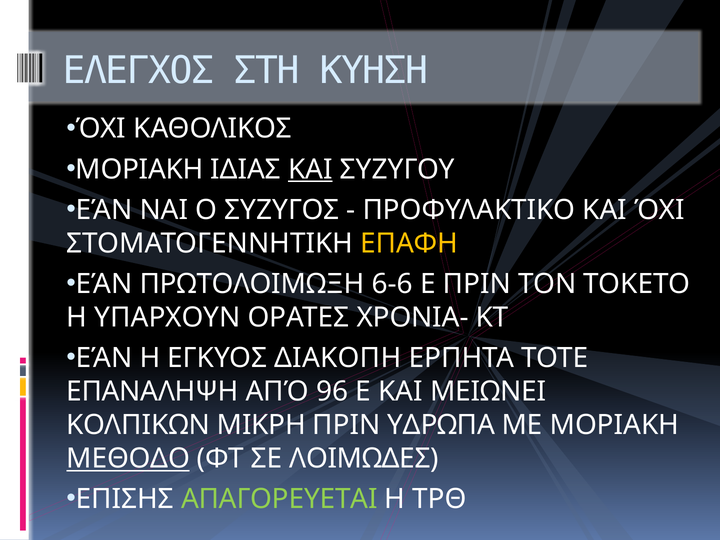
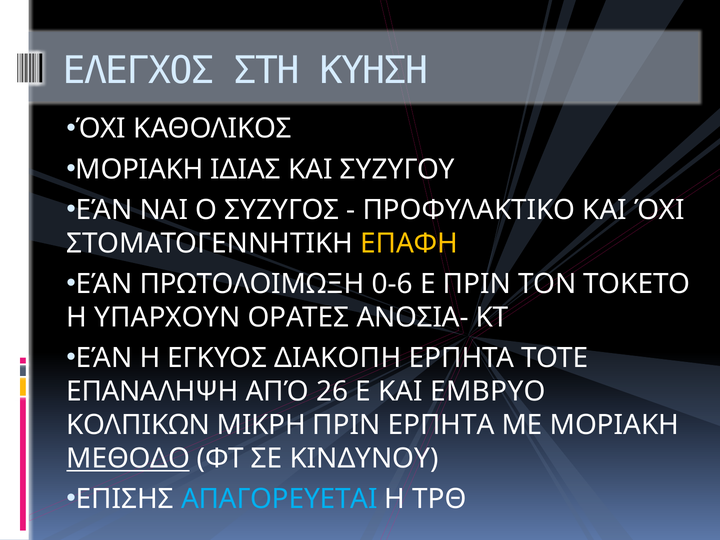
ΚΑΙ at (310, 169) underline: present -> none
6-6: 6-6 -> 0-6
ΧΡΟΝΙΑ-: ΧΡΟΝΙΑ- -> ΑΝΟΣΙΑ-
96: 96 -> 26
ΜΕΙΩΝΕΙ: ΜΕΙΩΝΕΙ -> ΕΜΒΡΥΟ
ΠΡΙΝ ΥΔΡΩΠΑ: ΥΔΡΩΠΑ -> ΕΡΠΗΤΑ
ΛΟΙΜΩΔΕΣ: ΛΟΙΜΩΔΕΣ -> ΚΙΝΔΥΝΟΥ
ΑΠΑΓΟΡΕΥΕΤΑΙ colour: light green -> light blue
